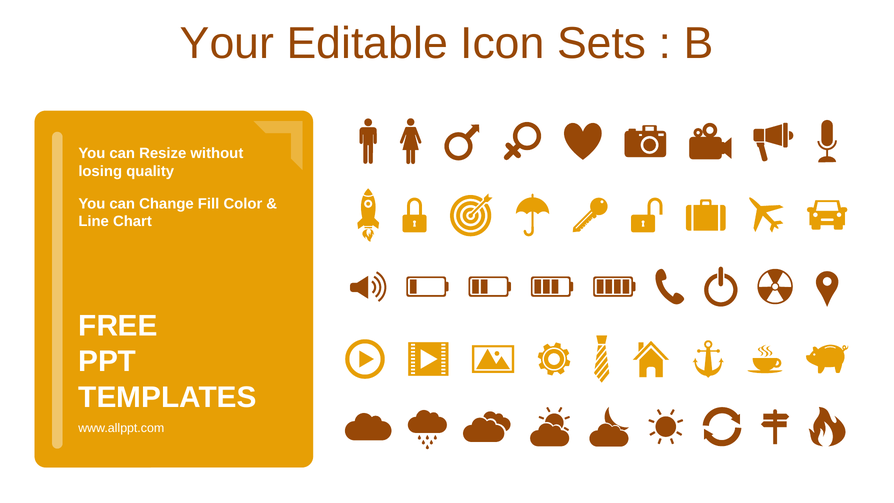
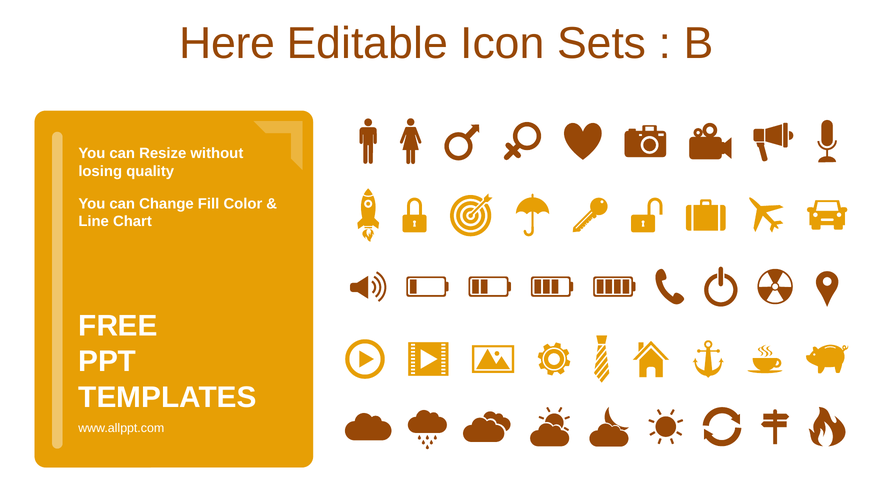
Your: Your -> Here
